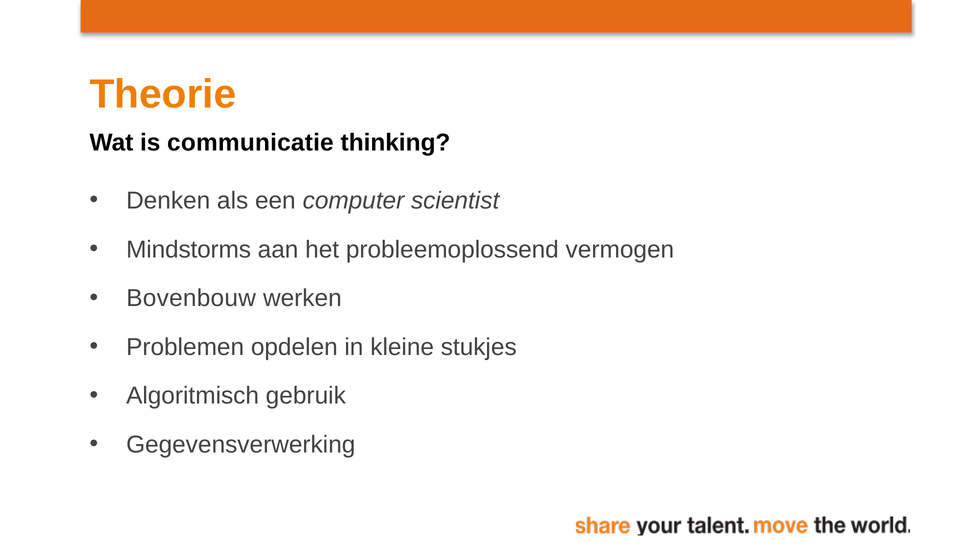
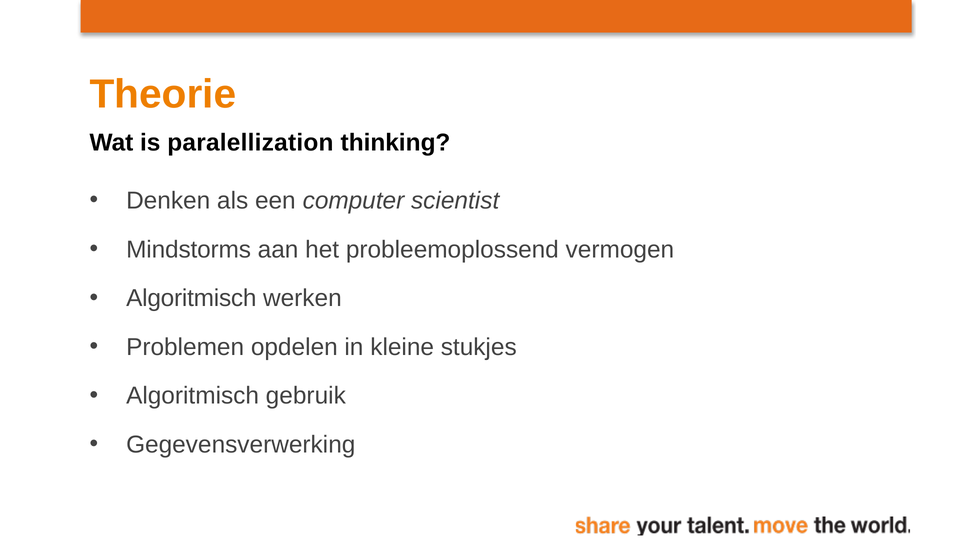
communicatie: communicatie -> paralellization
Bovenbouw at (191, 299): Bovenbouw -> Algoritmisch
